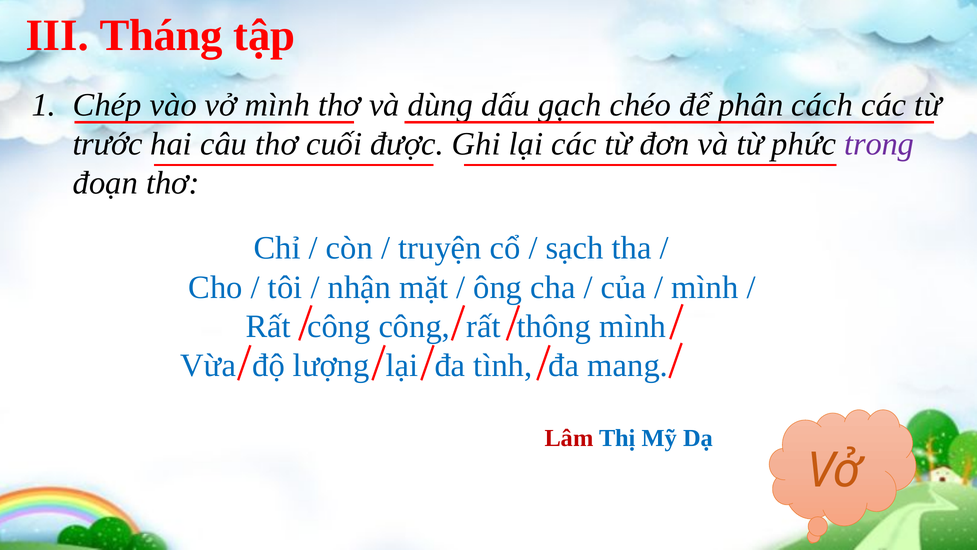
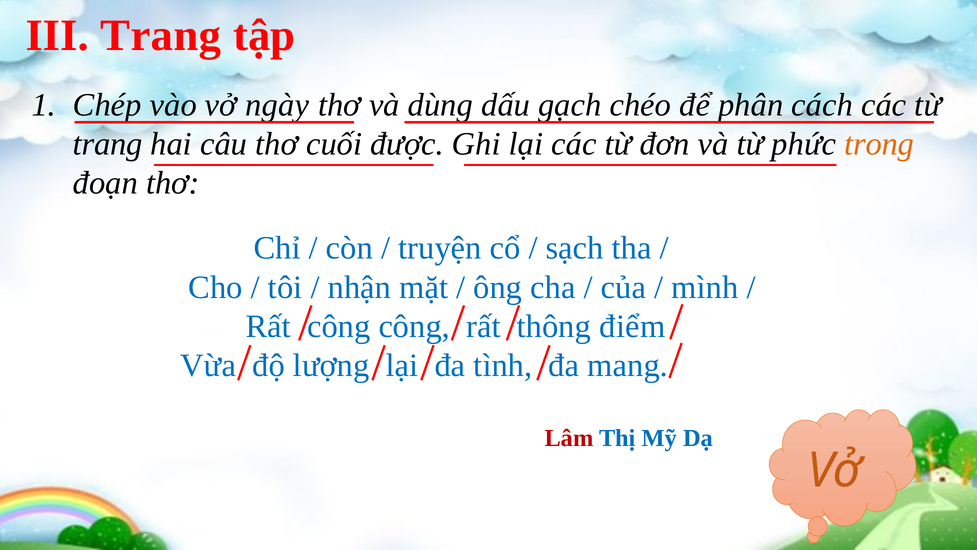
III Tháng: Tháng -> Trang
vở mình: mình -> ngày
trước at (108, 144): trước -> trang
trong colour: purple -> orange
thông mình: mình -> điểm
